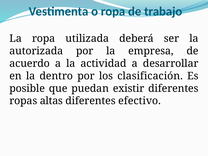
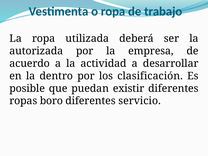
altas: altas -> boro
efectivo: efectivo -> servicio
